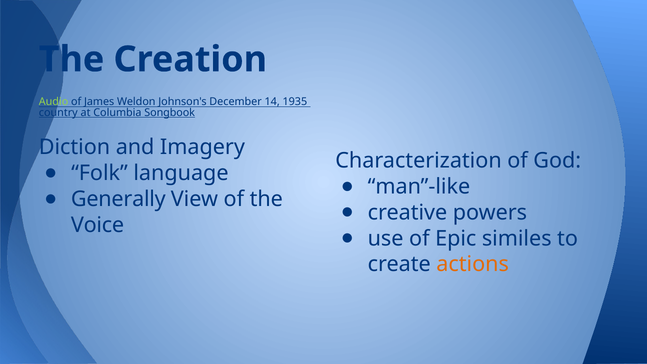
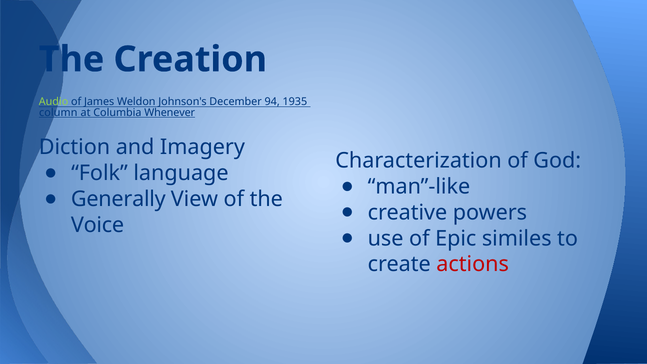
14: 14 -> 94
country: country -> column
Songbook: Songbook -> Whenever
actions colour: orange -> red
